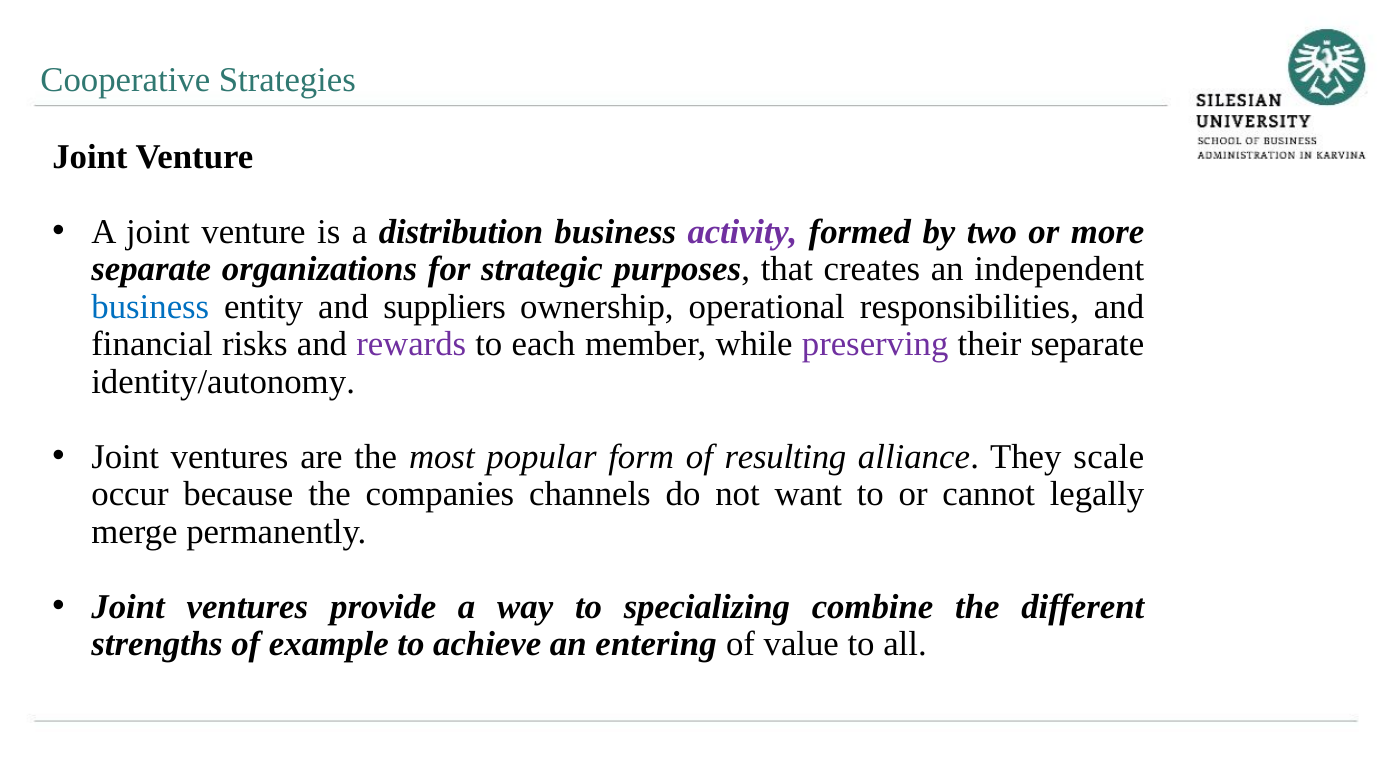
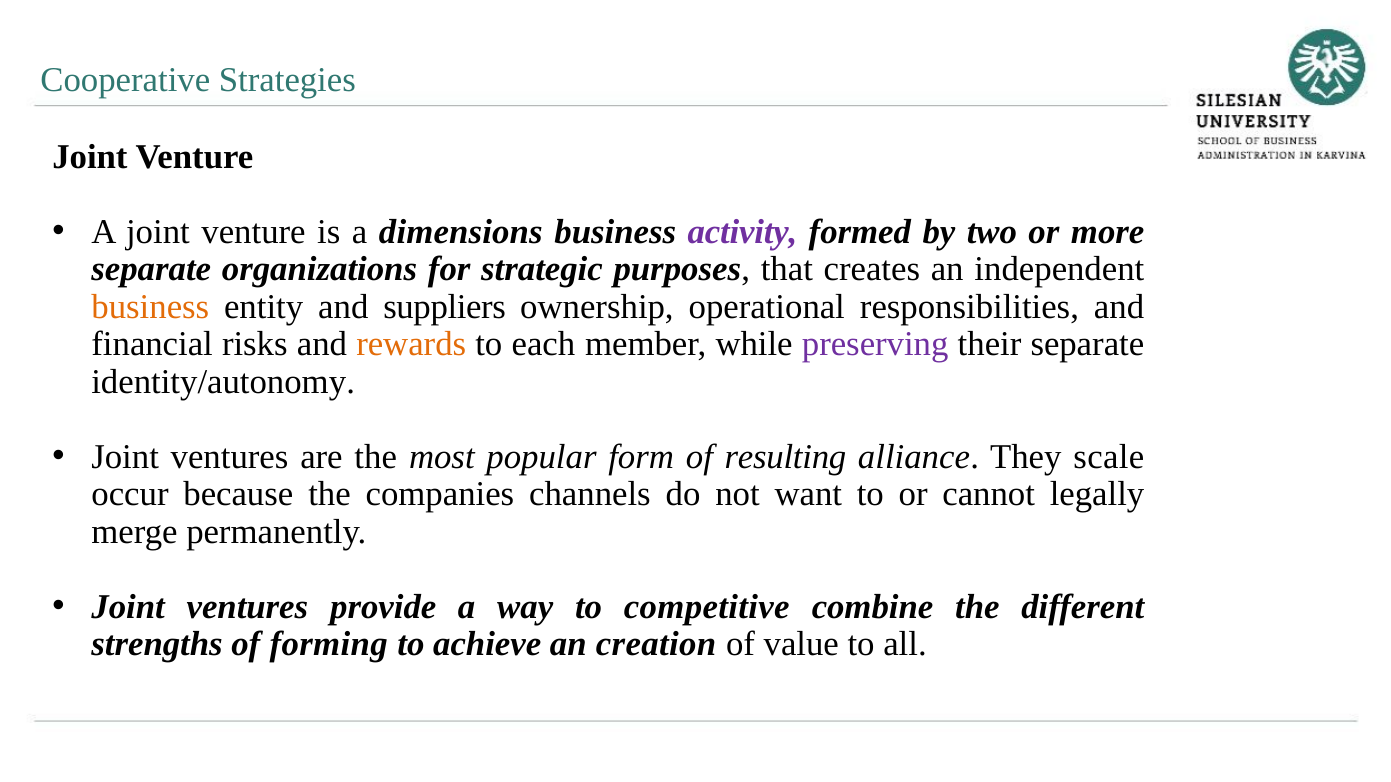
distribution: distribution -> dimensions
business at (150, 307) colour: blue -> orange
rewards colour: purple -> orange
specializing: specializing -> competitive
example: example -> forming
entering: entering -> creation
